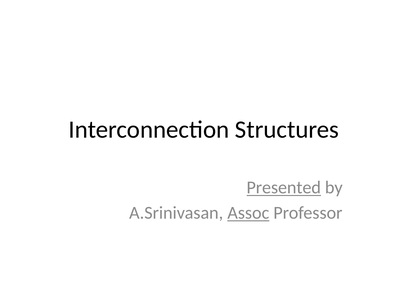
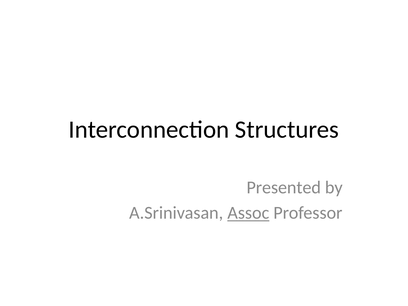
Presented underline: present -> none
